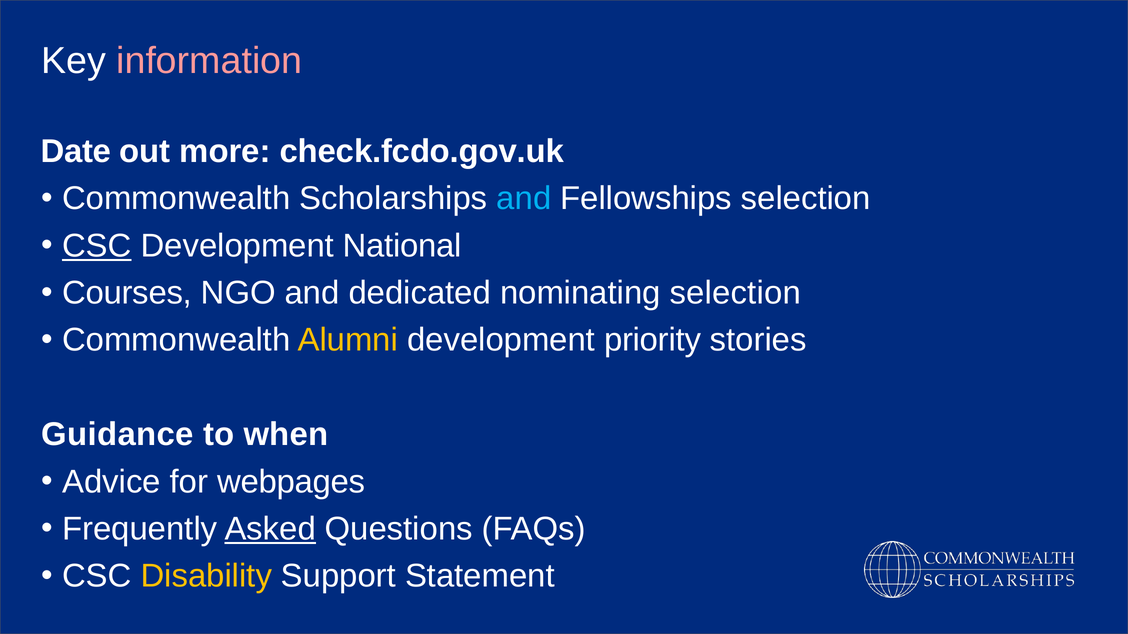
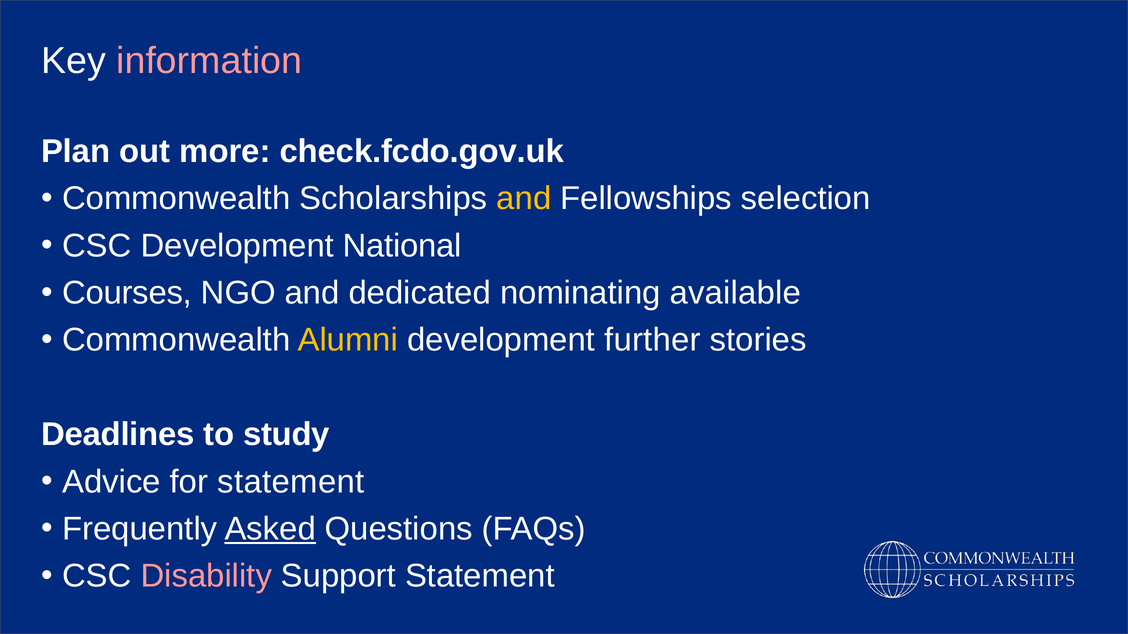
Date: Date -> Plan
and at (524, 199) colour: light blue -> yellow
CSC at (97, 246) underline: present -> none
nominating selection: selection -> available
priority: priority -> further
Guidance: Guidance -> Deadlines
when: when -> study
for webpages: webpages -> statement
Disability colour: yellow -> pink
